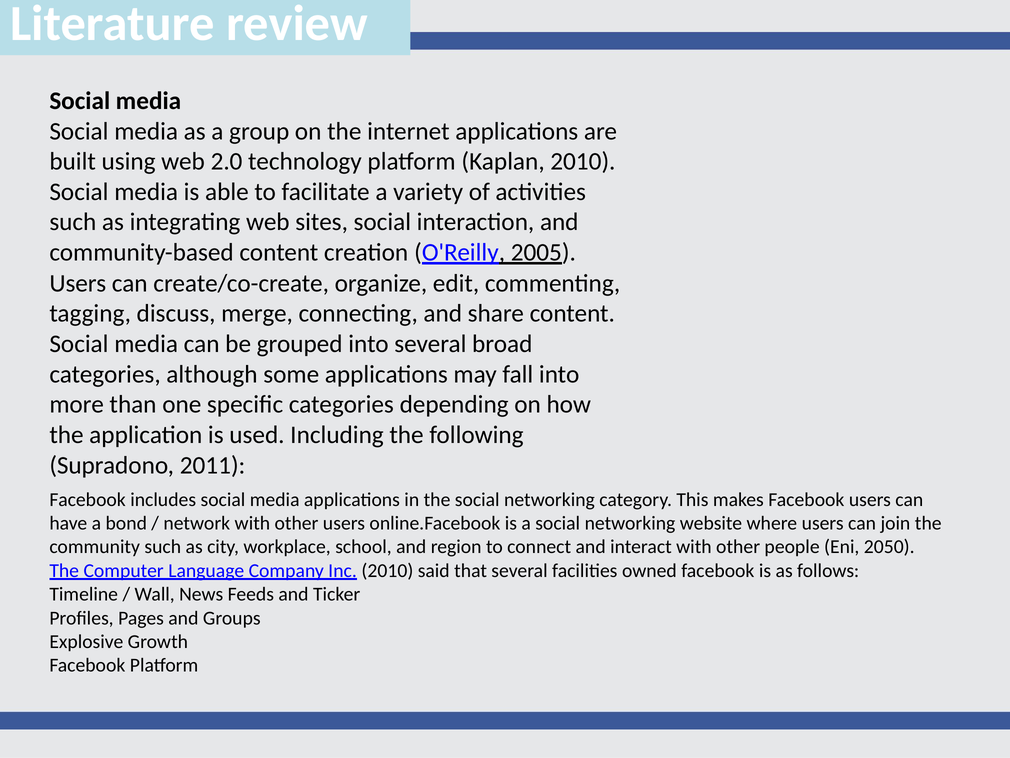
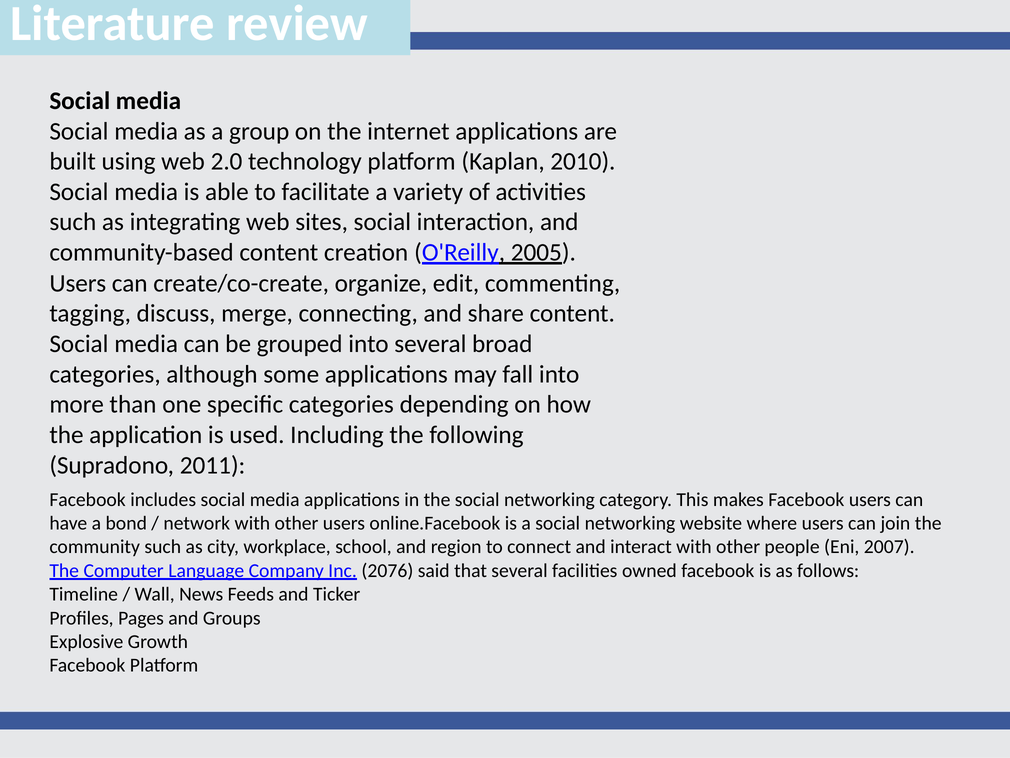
2050: 2050 -> 2007
Inc 2010: 2010 -> 2076
